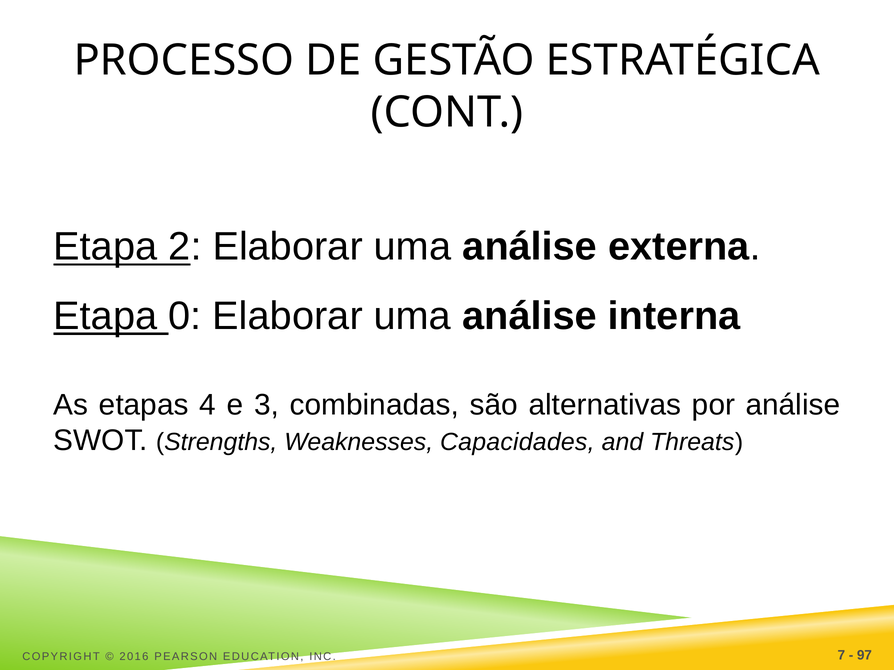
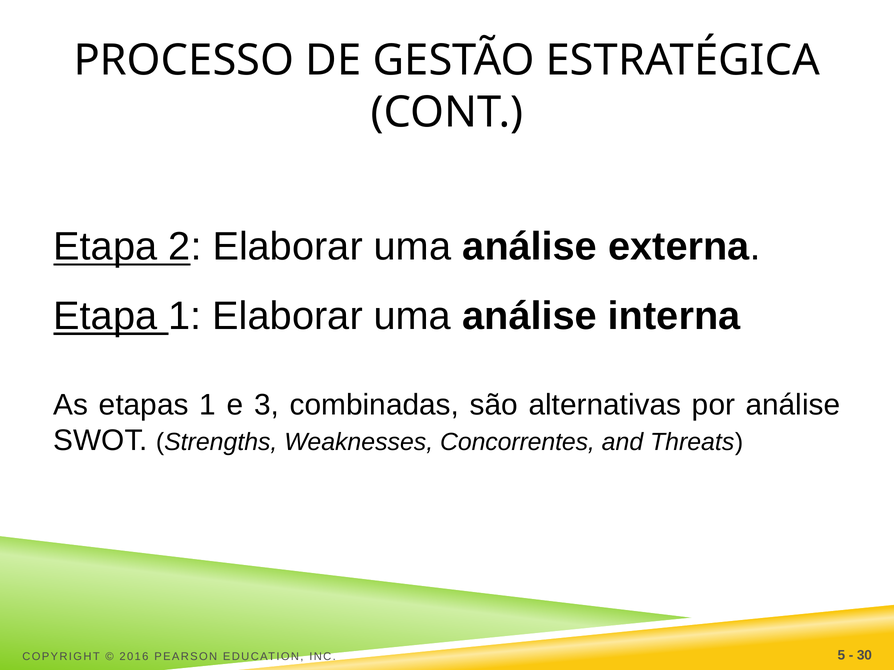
Etapa 0: 0 -> 1
etapas 4: 4 -> 1
Capacidades: Capacidades -> Concorrentes
7: 7 -> 5
97: 97 -> 30
